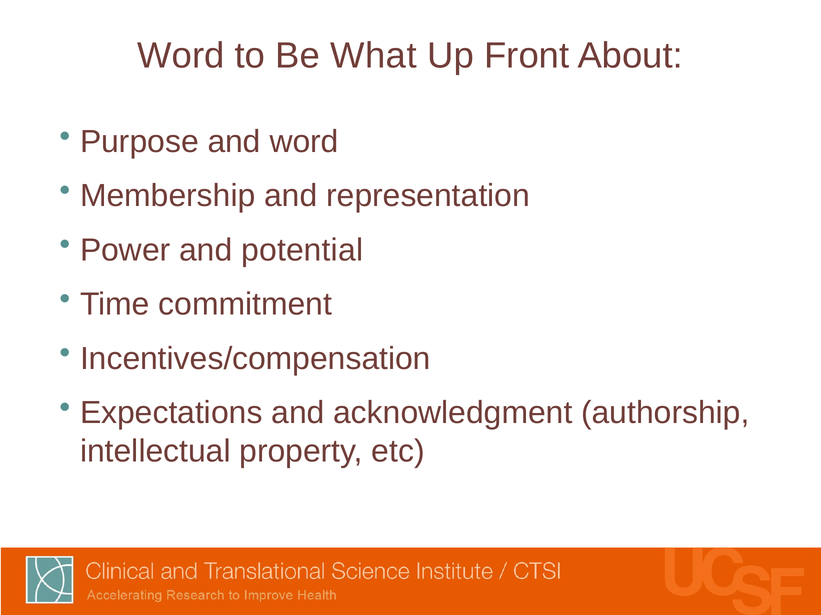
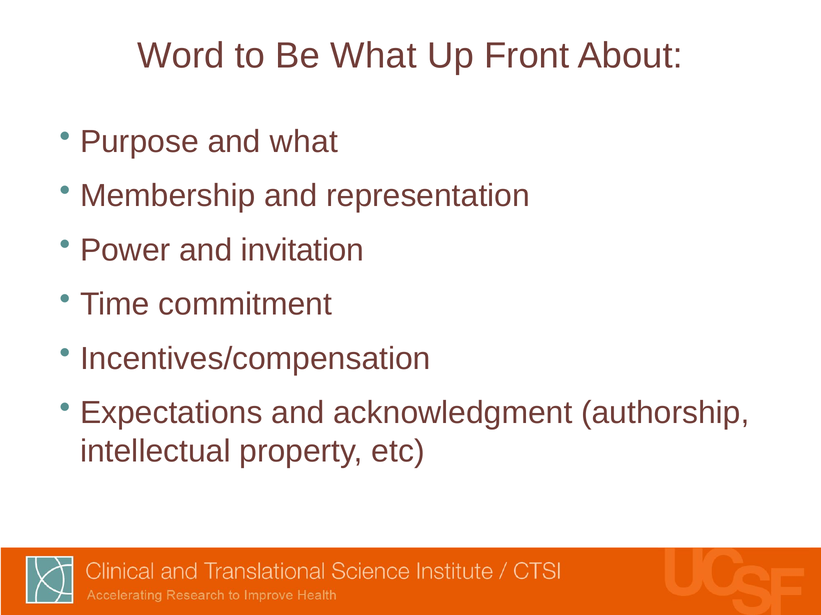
and word: word -> what
potential: potential -> invitation
